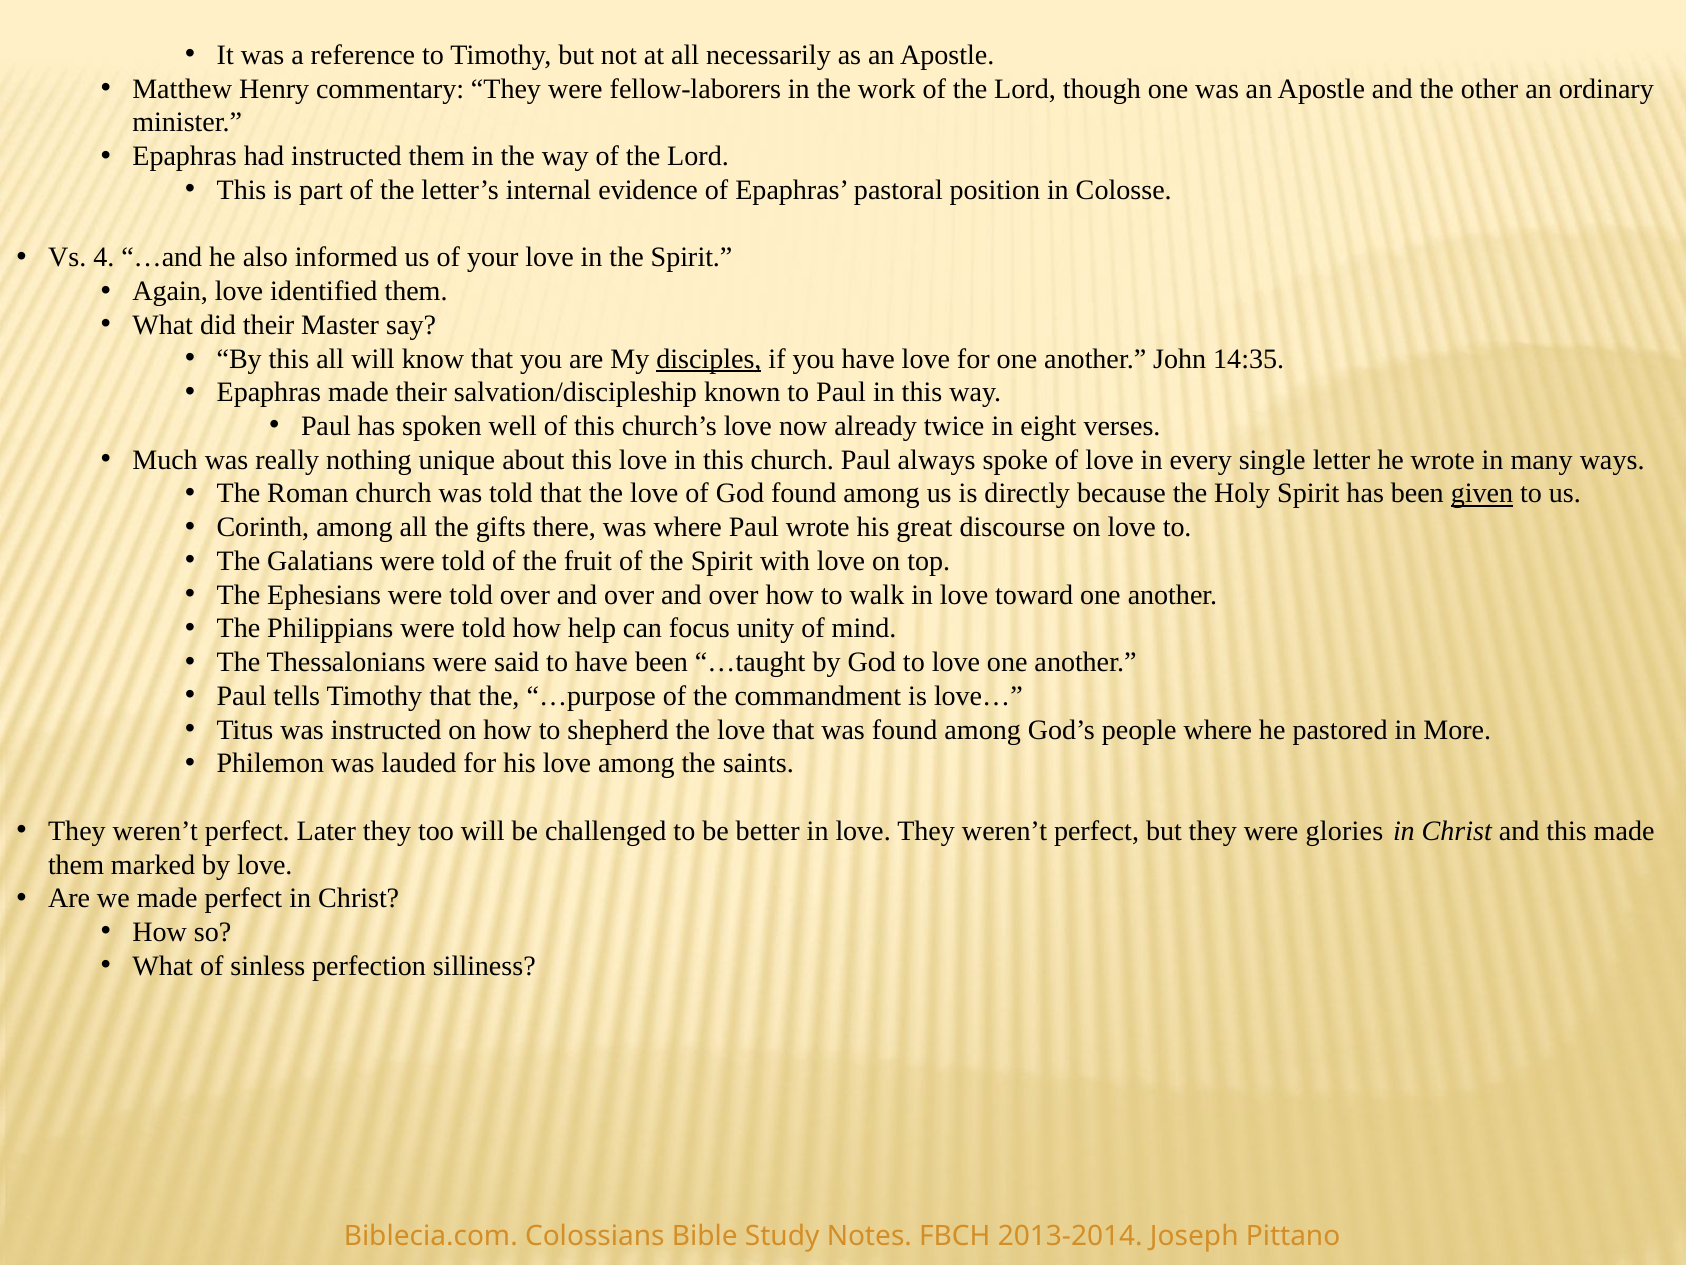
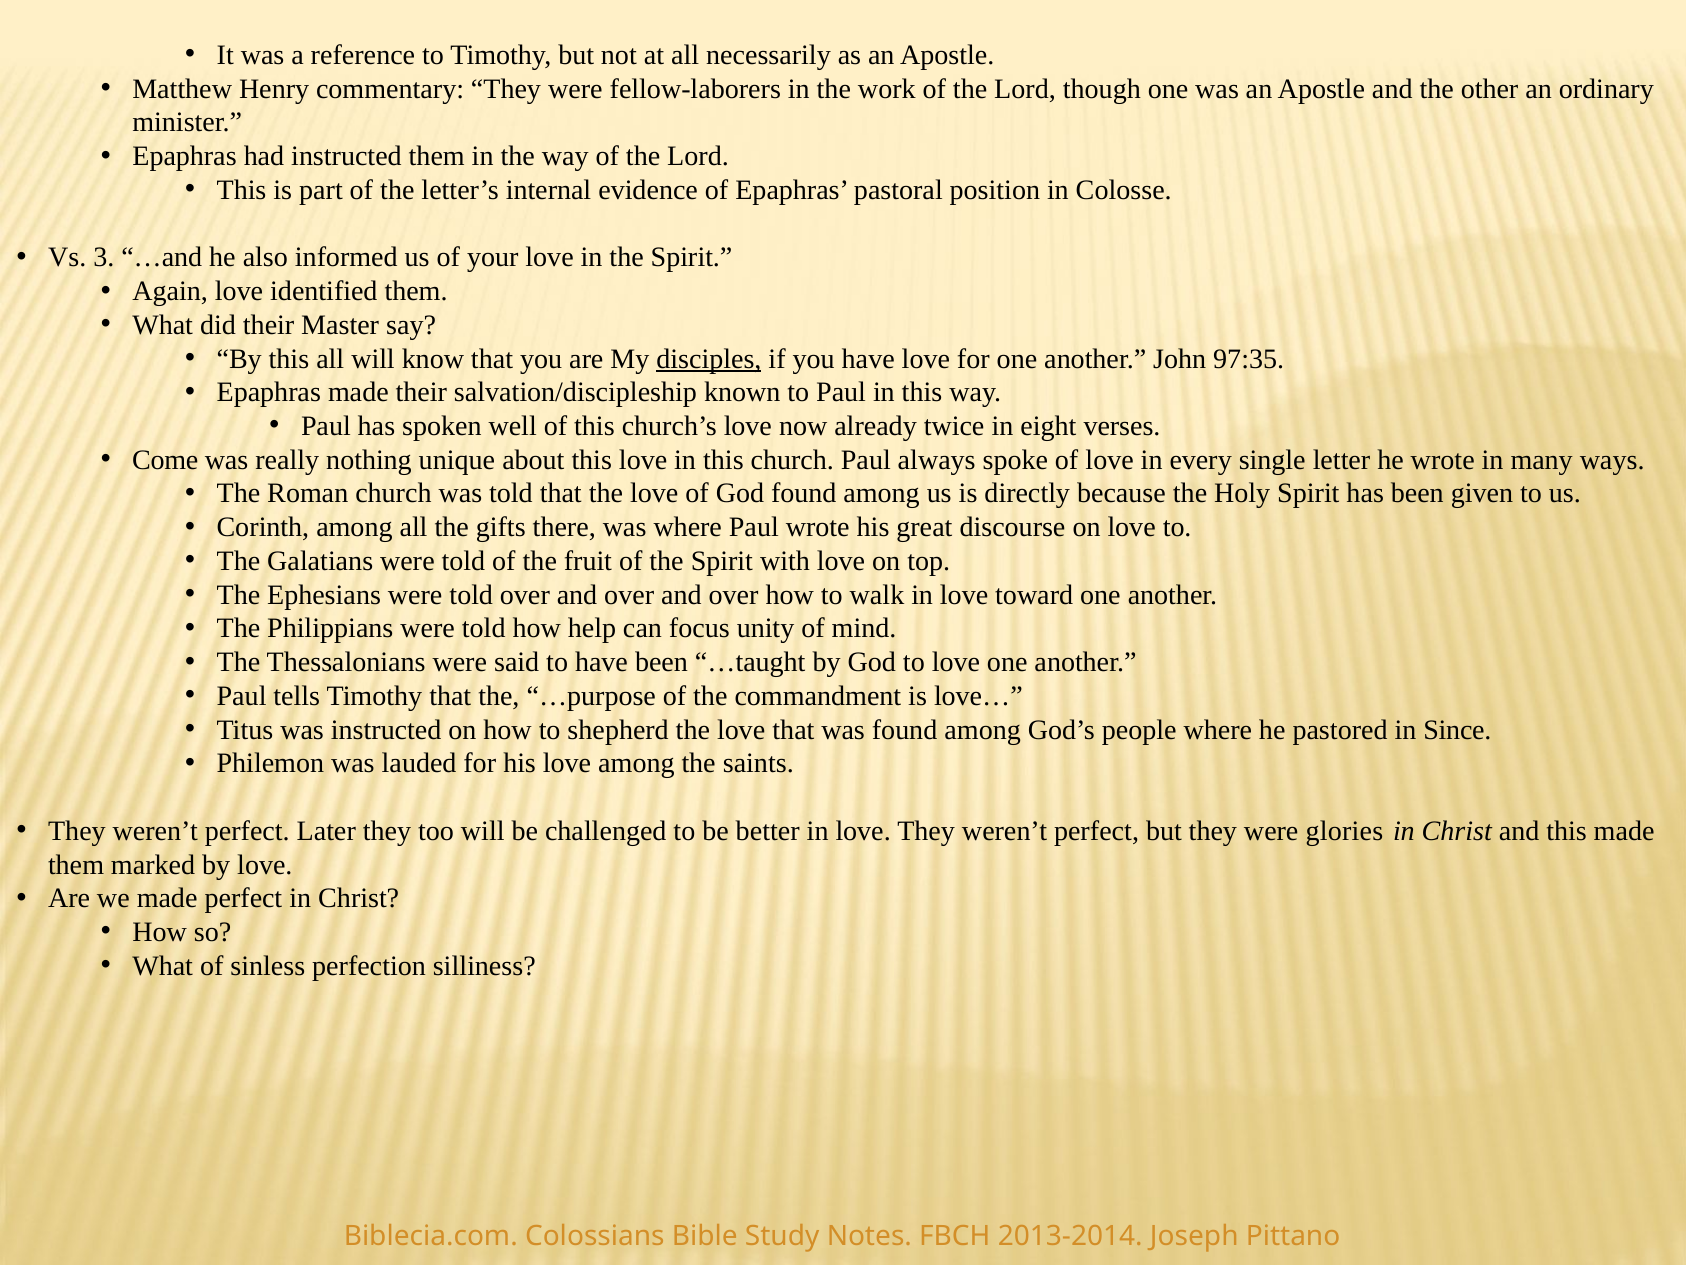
4: 4 -> 3
14:35: 14:35 -> 97:35
Much: Much -> Come
given underline: present -> none
More: More -> Since
